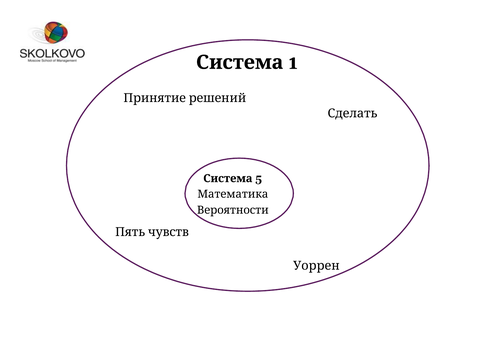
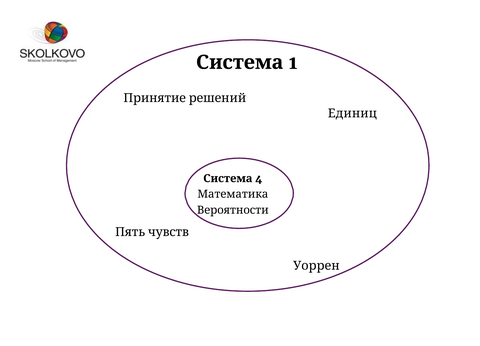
Сделать: Сделать -> Единиц
5: 5 -> 4
